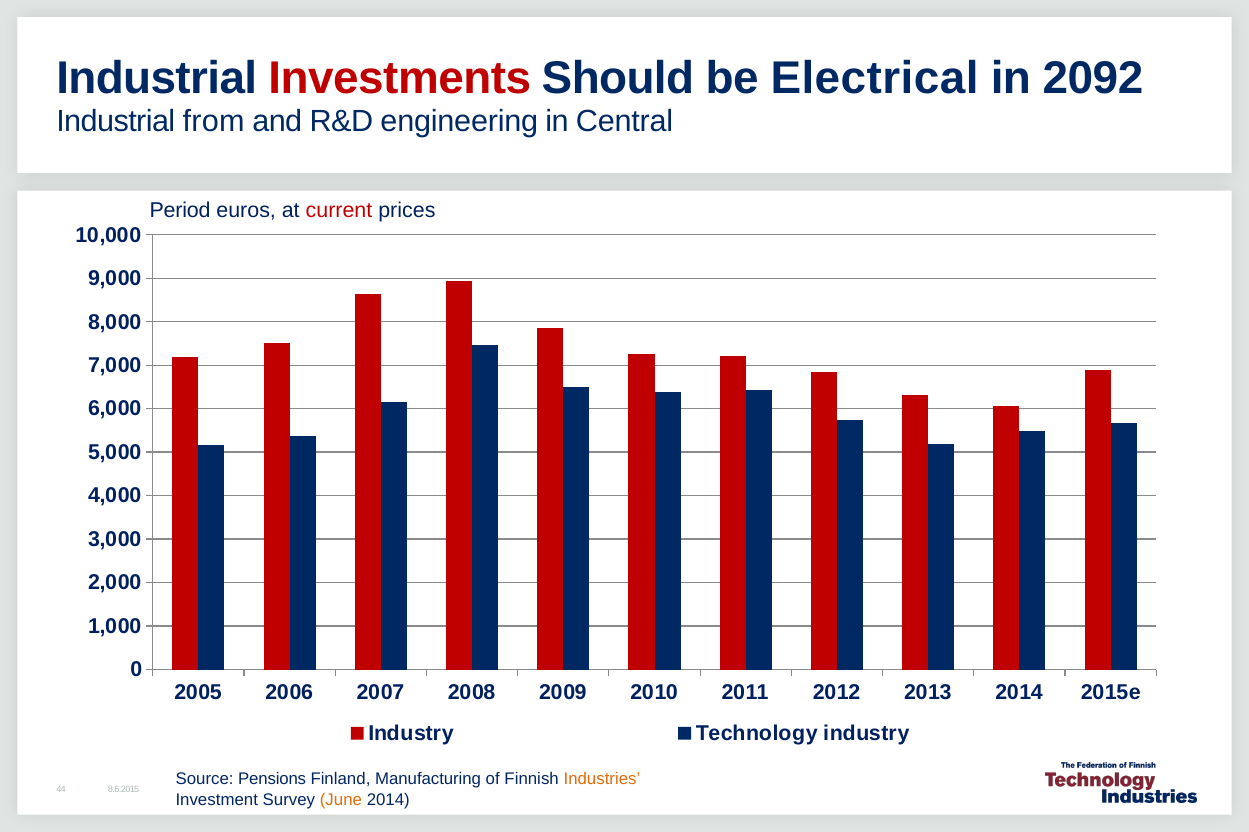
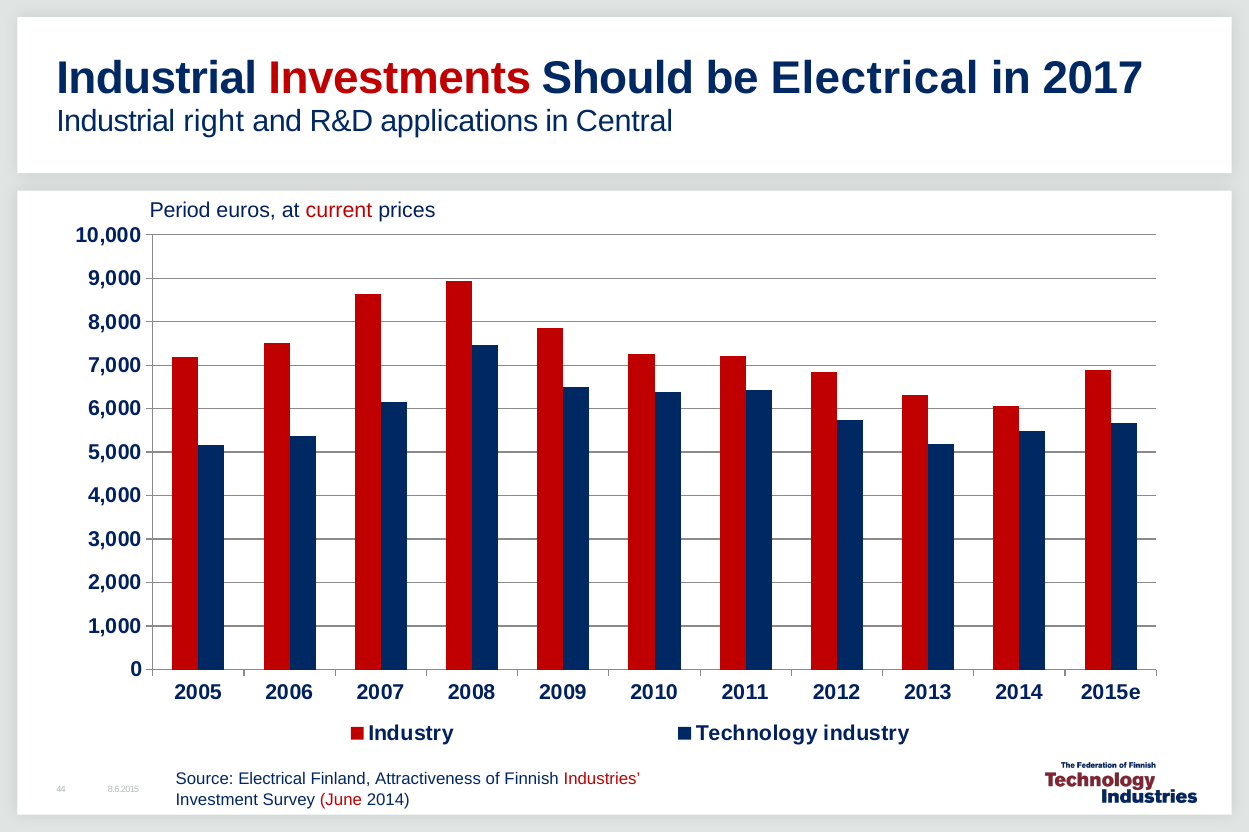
2092: 2092 -> 2017
from: from -> right
engineering: engineering -> applications
Source Pensions: Pensions -> Electrical
Manufacturing: Manufacturing -> Attractiveness
Industries colour: orange -> red
June colour: orange -> red
